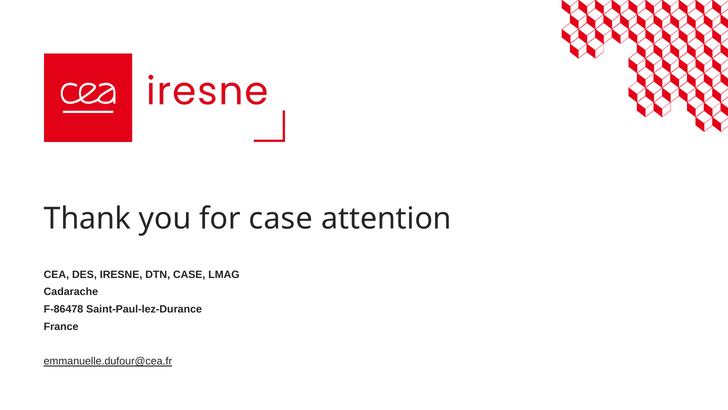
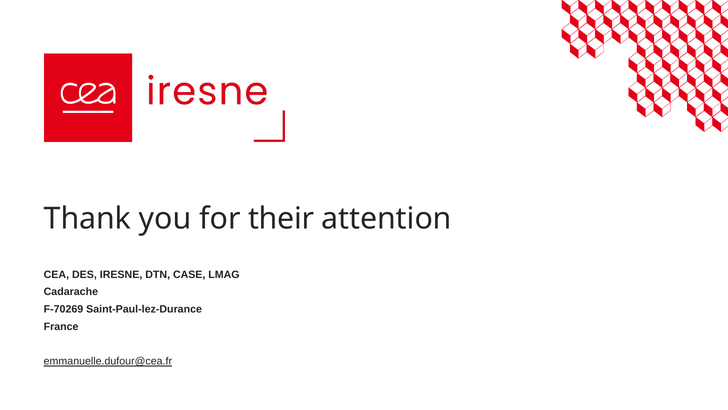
for case: case -> their
F-86478: F-86478 -> F-70269
